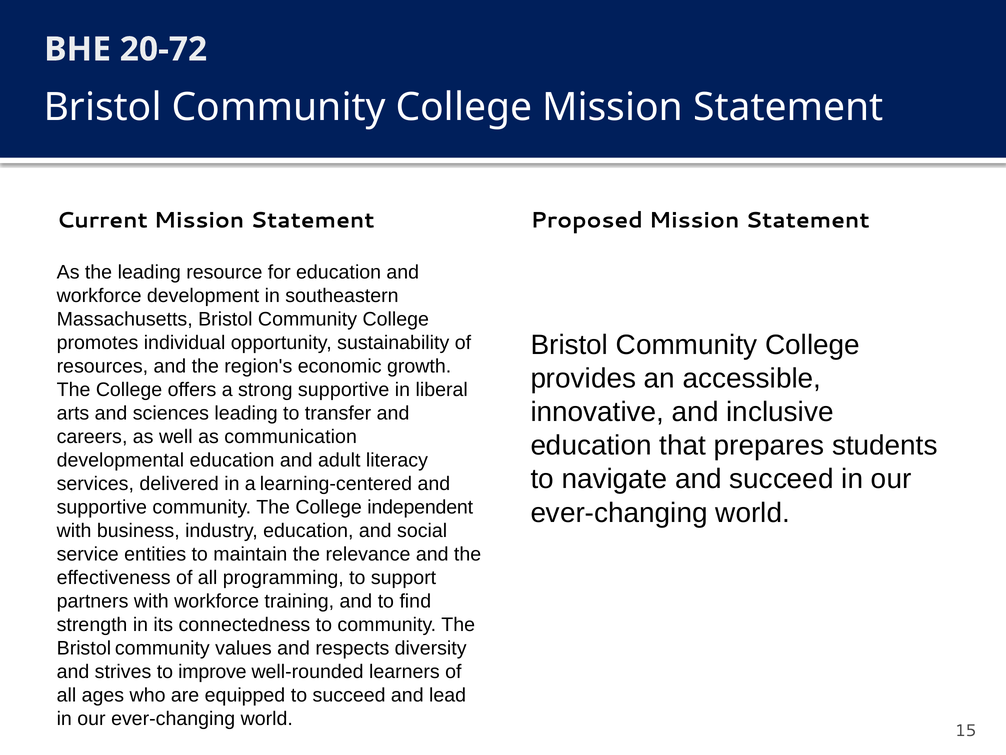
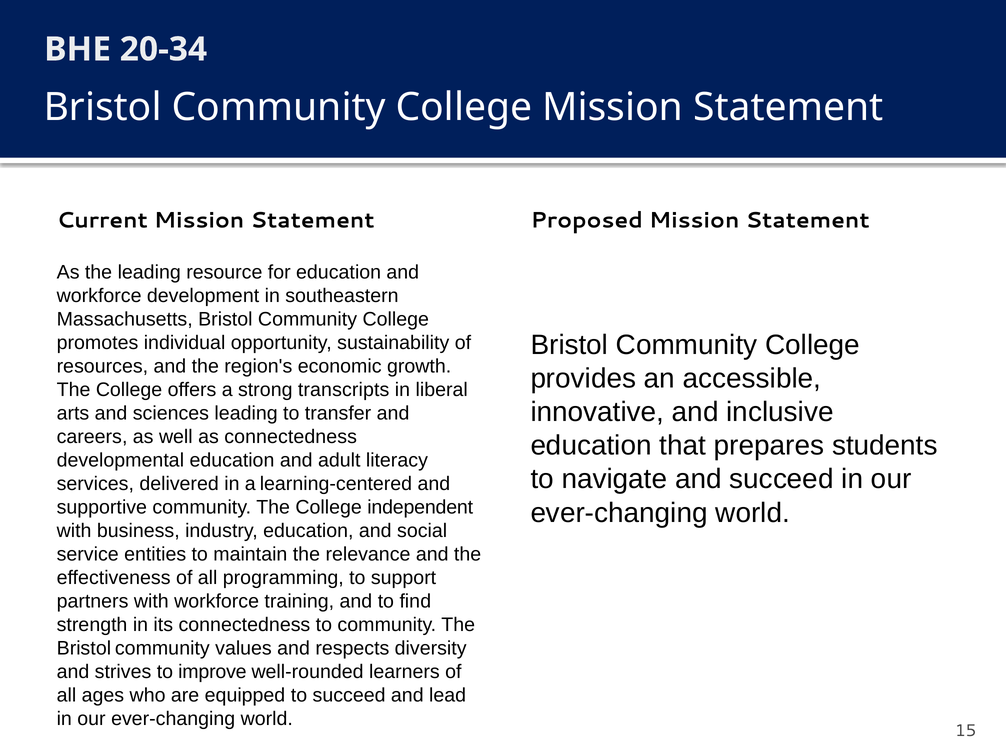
20-72: 20-72 -> 20-34
strong supportive: supportive -> transcripts
as communication: communication -> connectedness
